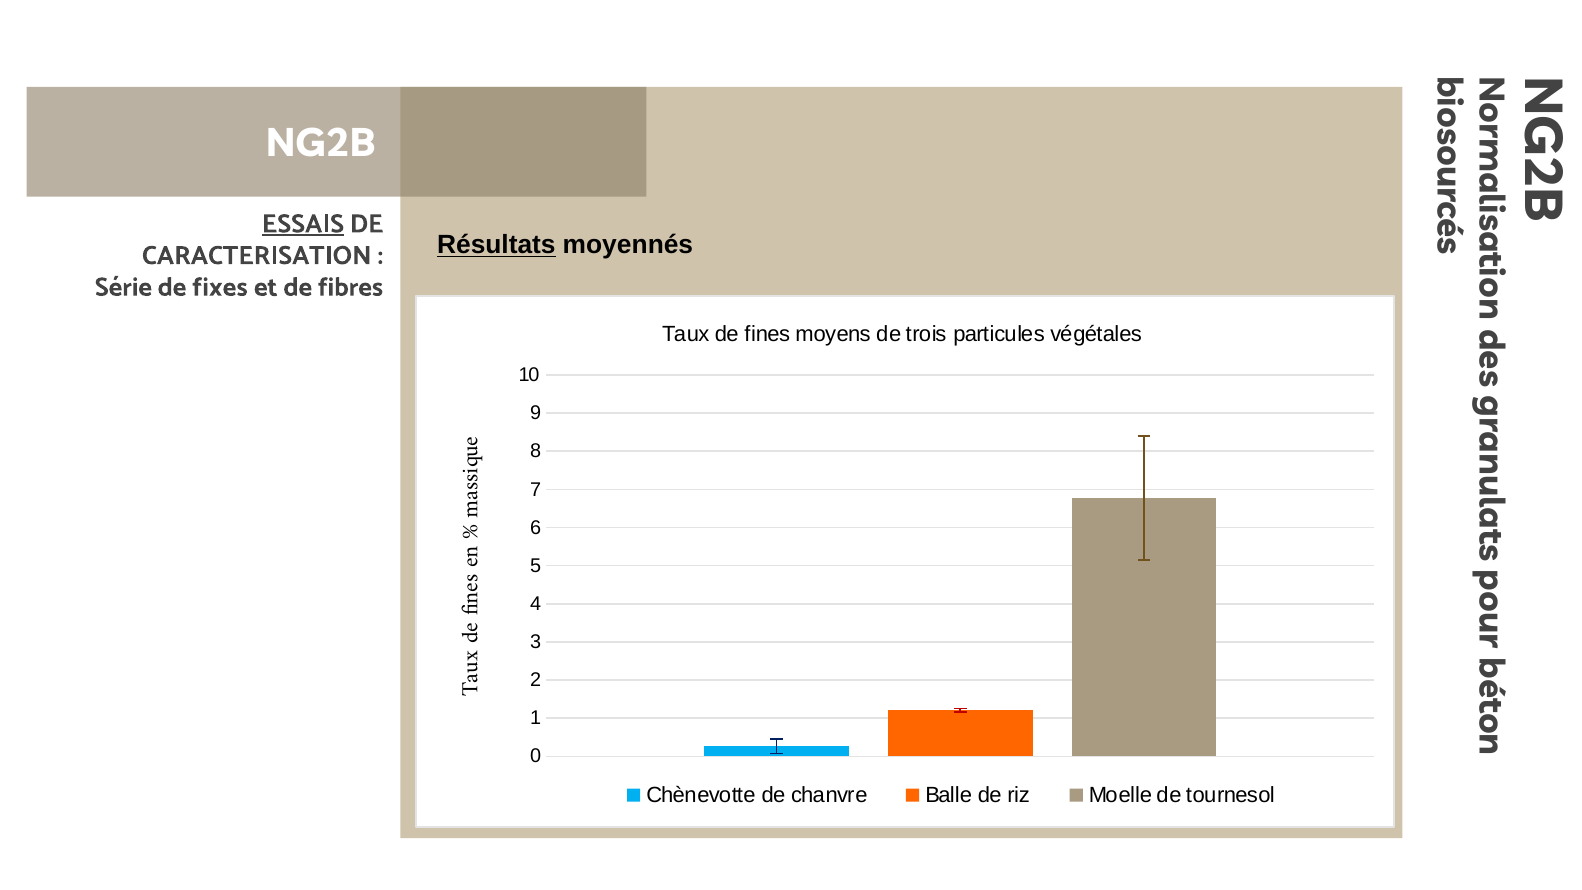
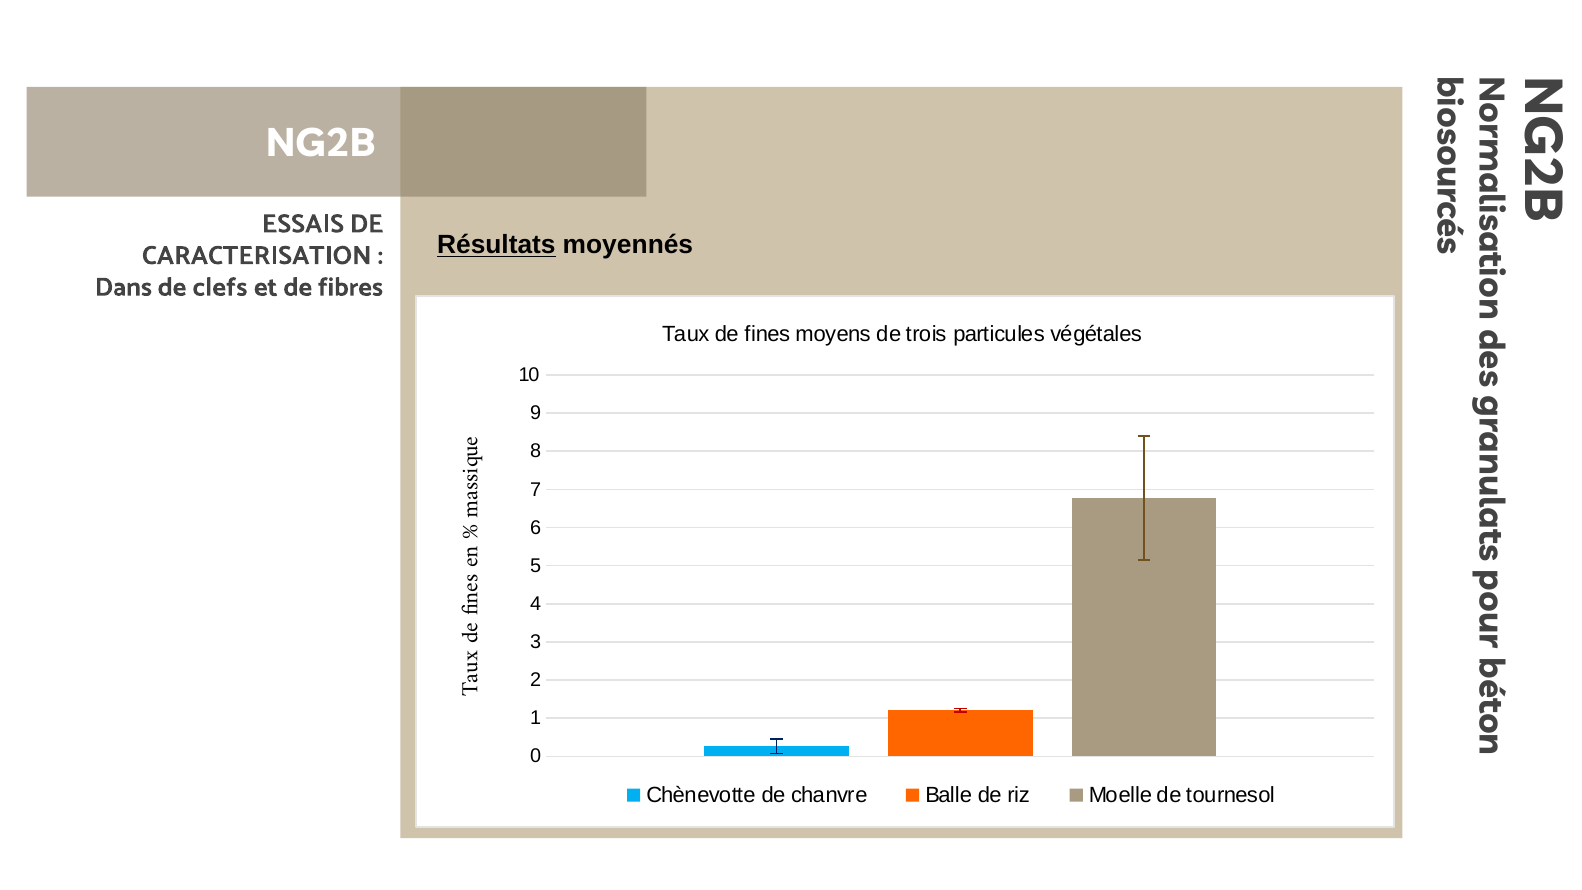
ESSAIS underline: present -> none
Série: Série -> Dans
fixes: fixes -> clefs
